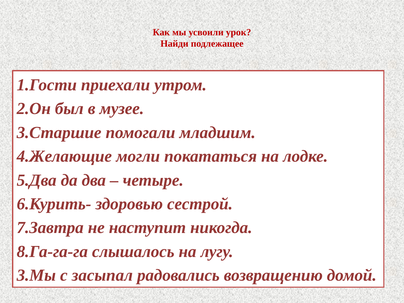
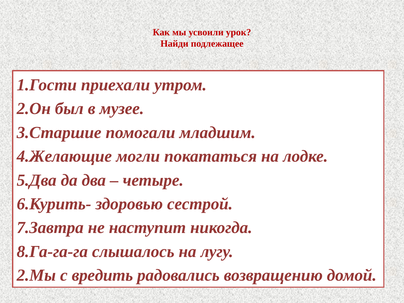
3.Мы: 3.Мы -> 2.Мы
засыпал: засыпал -> вредить
